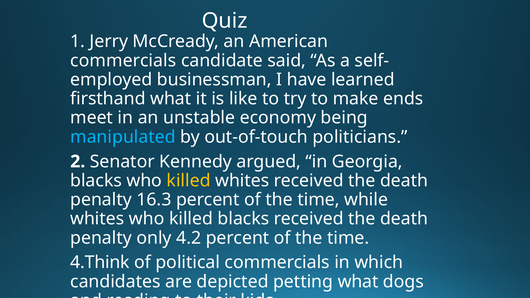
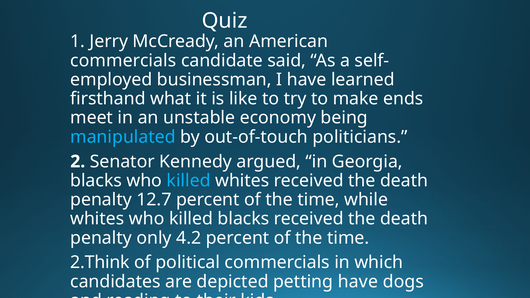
killed at (189, 181) colour: yellow -> light blue
16.3: 16.3 -> 12.7
4.Think: 4.Think -> 2.Think
petting what: what -> have
